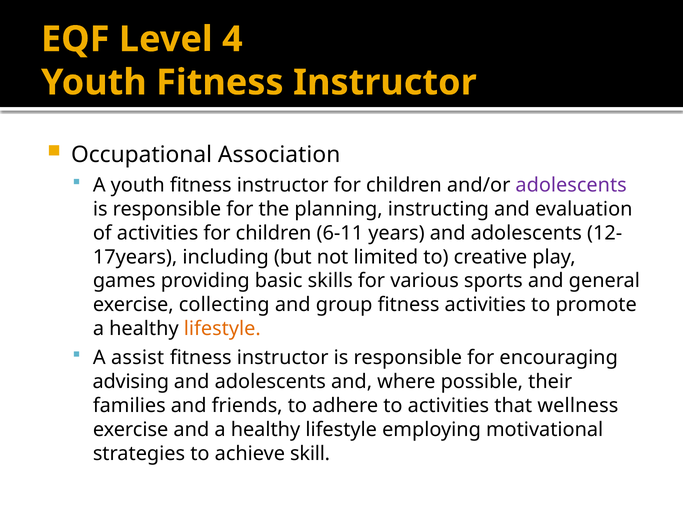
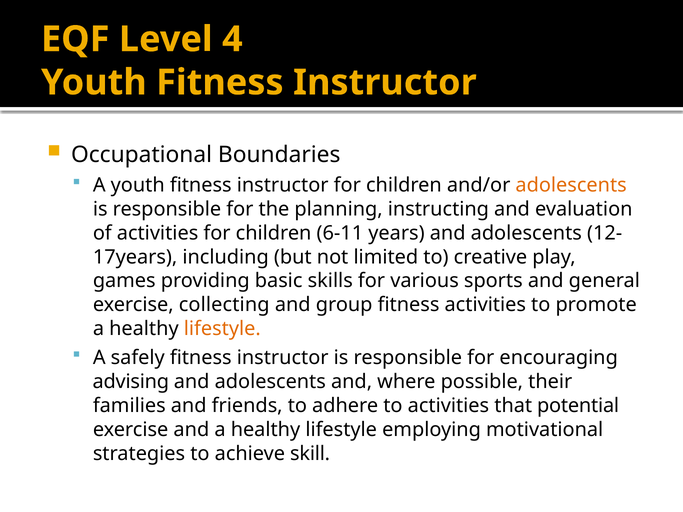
Association: Association -> Boundaries
adolescents at (571, 185) colour: purple -> orange
assist: assist -> safely
wellness: wellness -> potential
